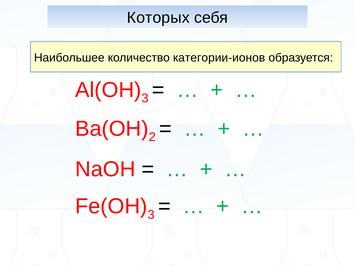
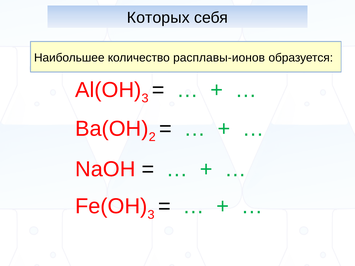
категории-ионов: категории-ионов -> расплавы-ионов
